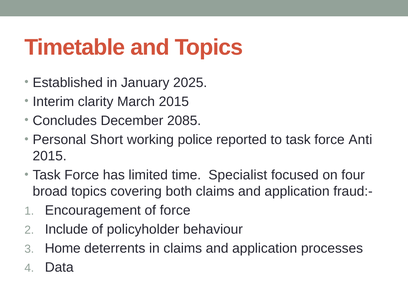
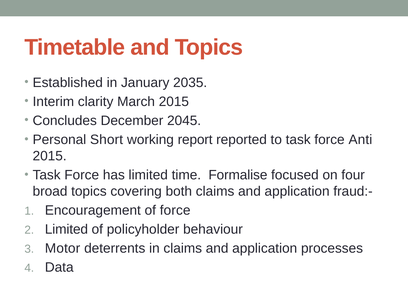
2025: 2025 -> 2035
2085: 2085 -> 2045
police: police -> report
Specialist: Specialist -> Formalise
Include at (66, 229): Include -> Limited
Home: Home -> Motor
